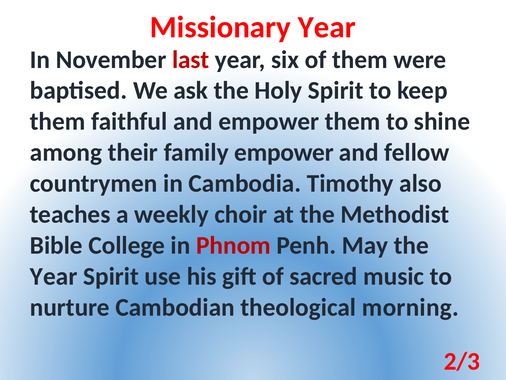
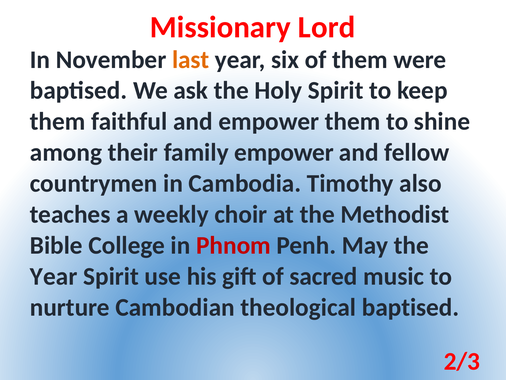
Missionary Year: Year -> Lord
last colour: red -> orange
theological morning: morning -> baptised
